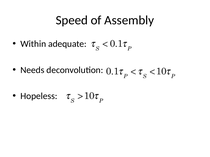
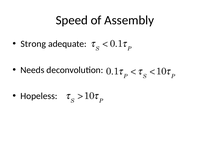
Within: Within -> Strong
